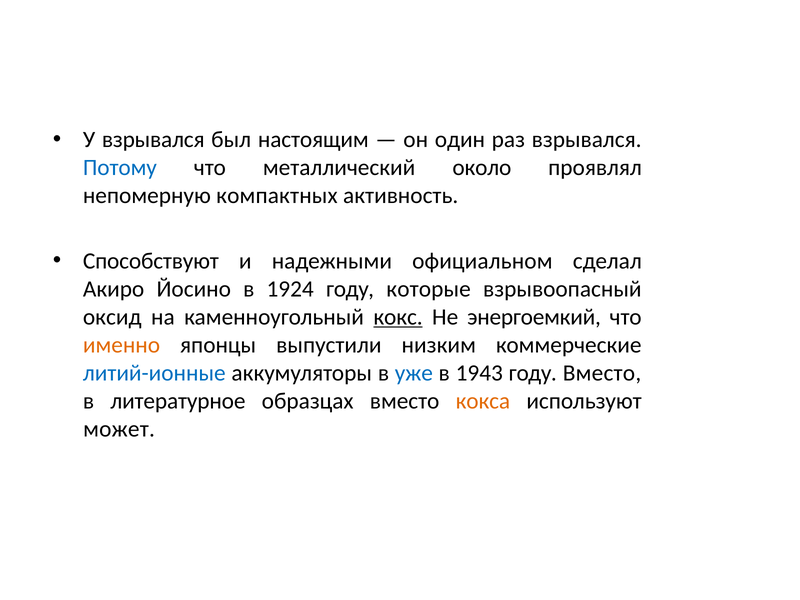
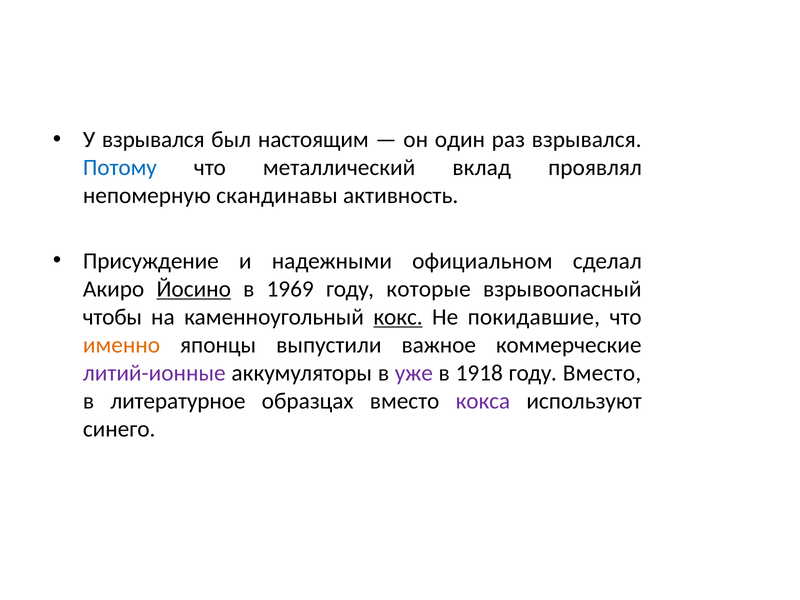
около: около -> вклад
компактных: компактных -> скандинавы
Способствуют: Способствуют -> Присуждение
Йосино underline: none -> present
1924: 1924 -> 1969
оксид: оксид -> чтобы
энергоемкий: энергоемкий -> покидавшие
низким: низким -> важное
литий-ионные colour: blue -> purple
уже colour: blue -> purple
1943: 1943 -> 1918
кокса colour: orange -> purple
может: может -> синего
